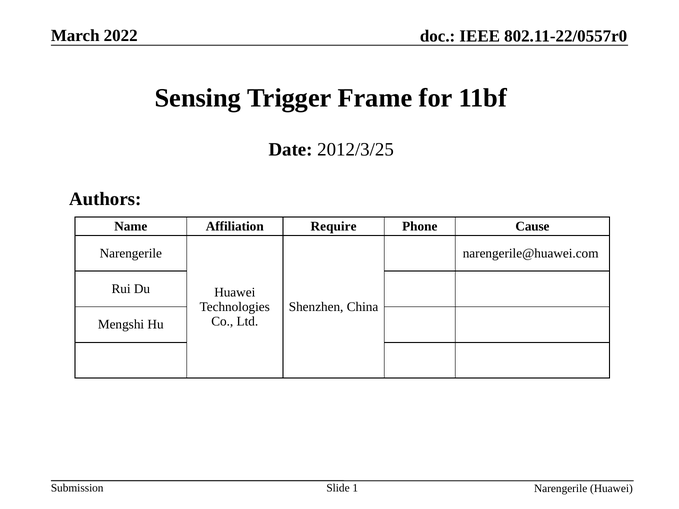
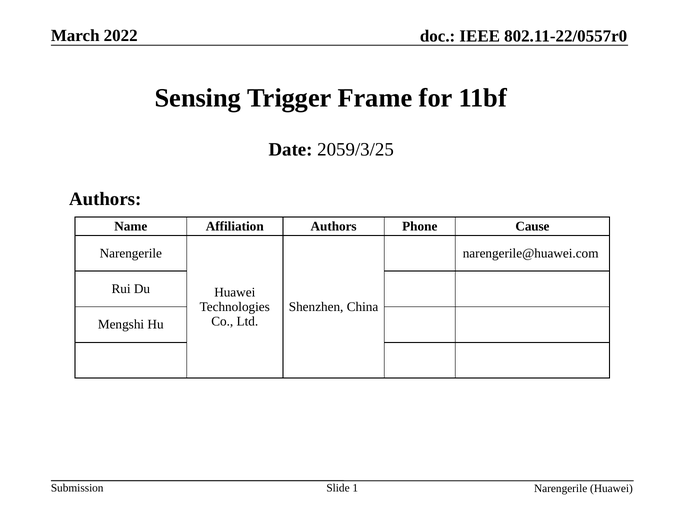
2012/3/25: 2012/3/25 -> 2059/3/25
Affiliation Require: Require -> Authors
